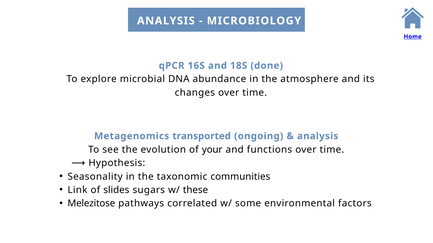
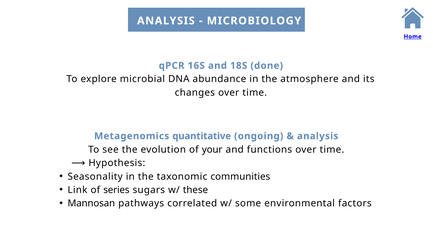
transported: transported -> quantitative
slides: slides -> series
Melezitose: Melezitose -> Mannosan
